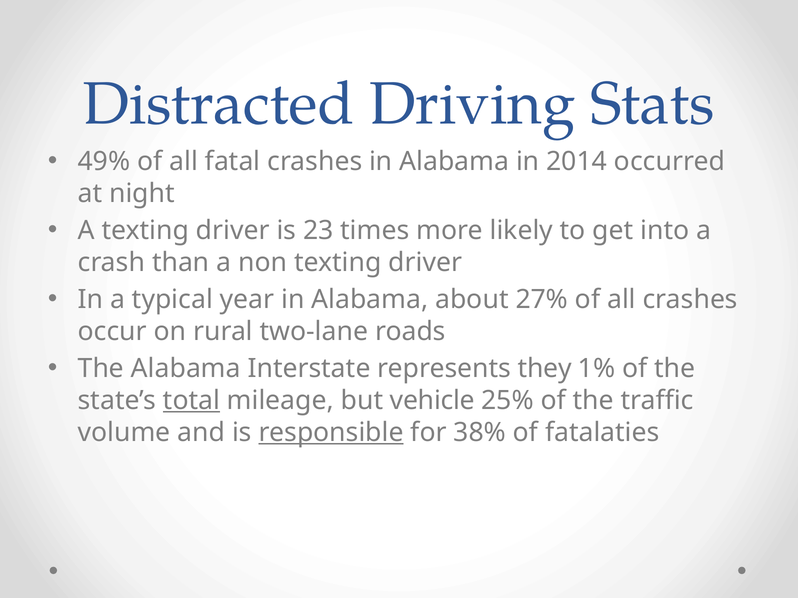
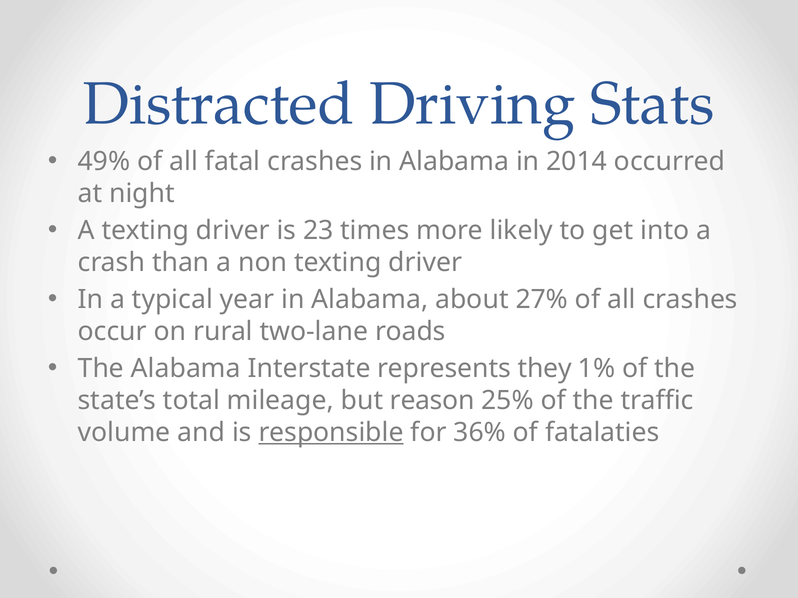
total underline: present -> none
vehicle: vehicle -> reason
38%: 38% -> 36%
